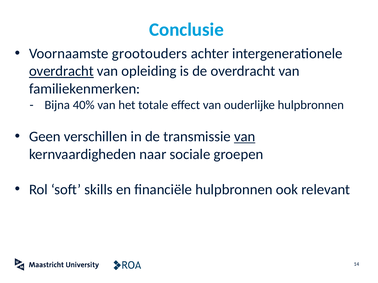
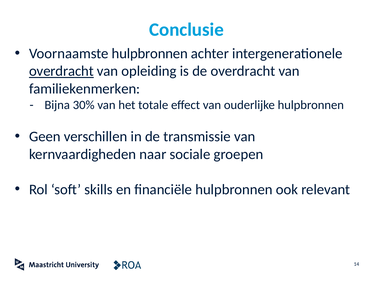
Voornaamste grootouders: grootouders -> hulpbronnen
40%: 40% -> 30%
van at (245, 137) underline: present -> none
